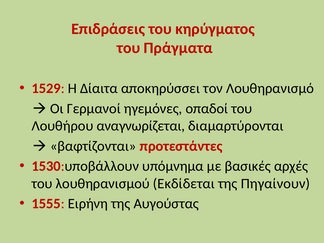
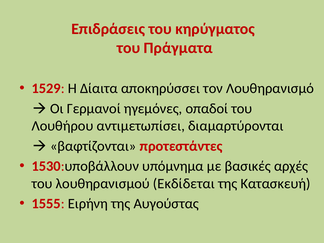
αναγνωρίζεται: αναγνωρίζεται -> αντιμετωπίσει
Πηγαίνουν: Πηγαίνουν -> Κατασκευή
